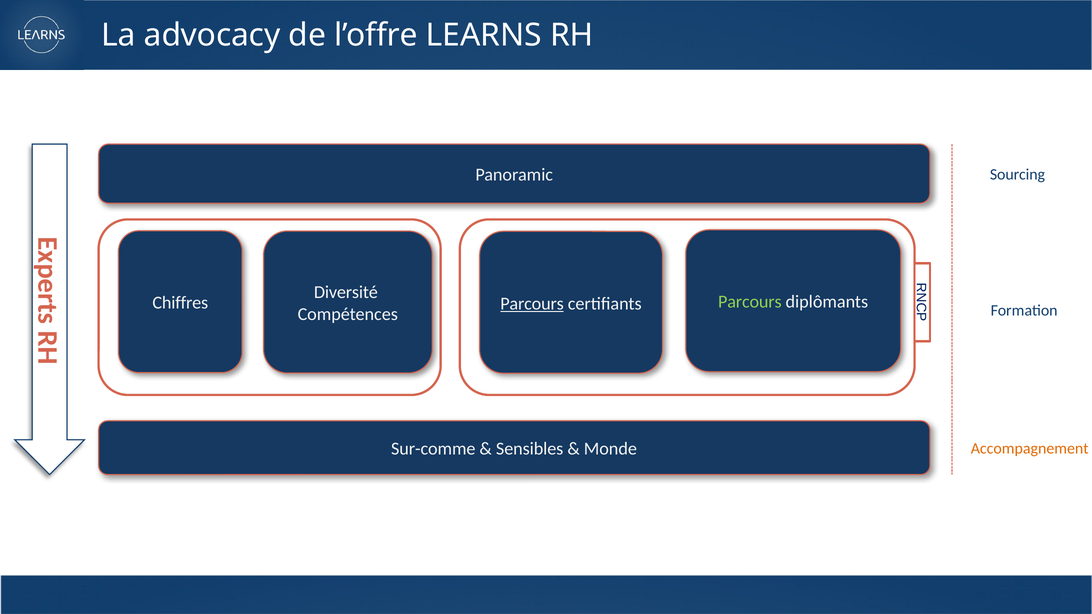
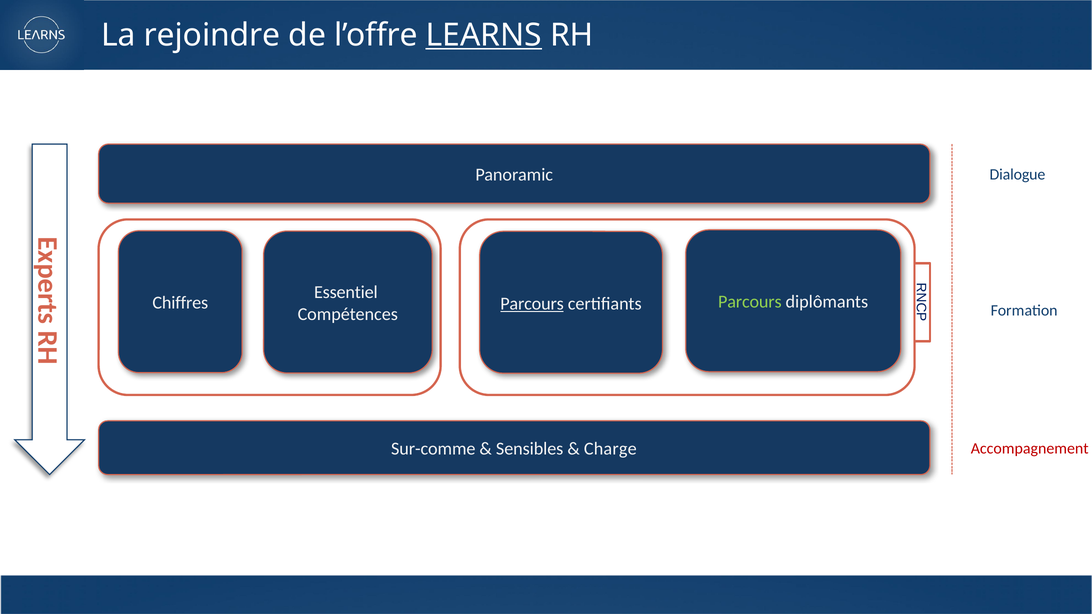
advocacy: advocacy -> rejoindre
LEARNS underline: none -> present
Sourcing: Sourcing -> Dialogue
Diversité: Diversité -> Essentiel
Monde: Monde -> Charge
Accompagnement colour: orange -> red
